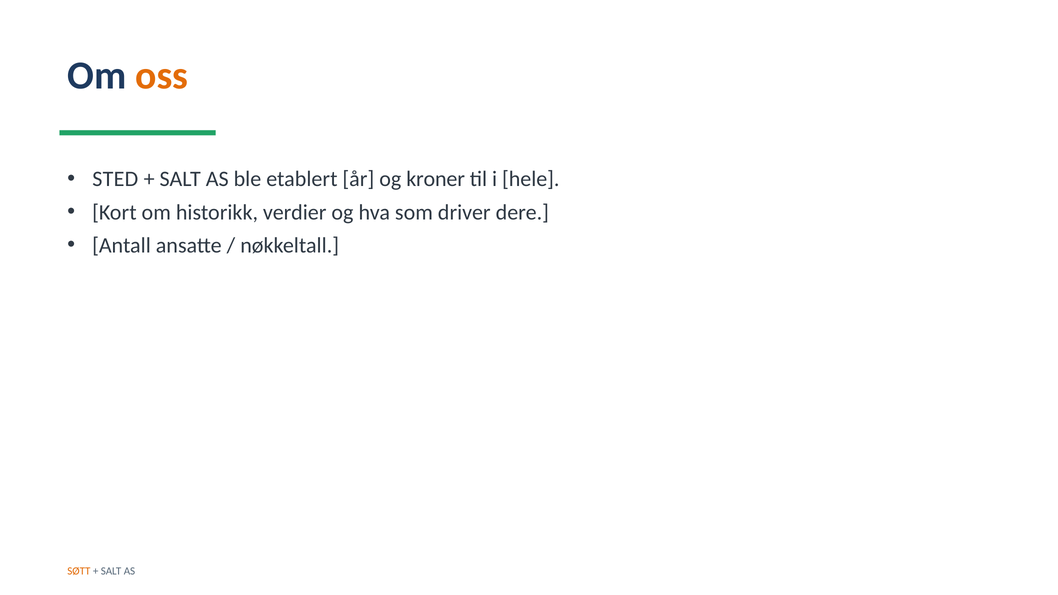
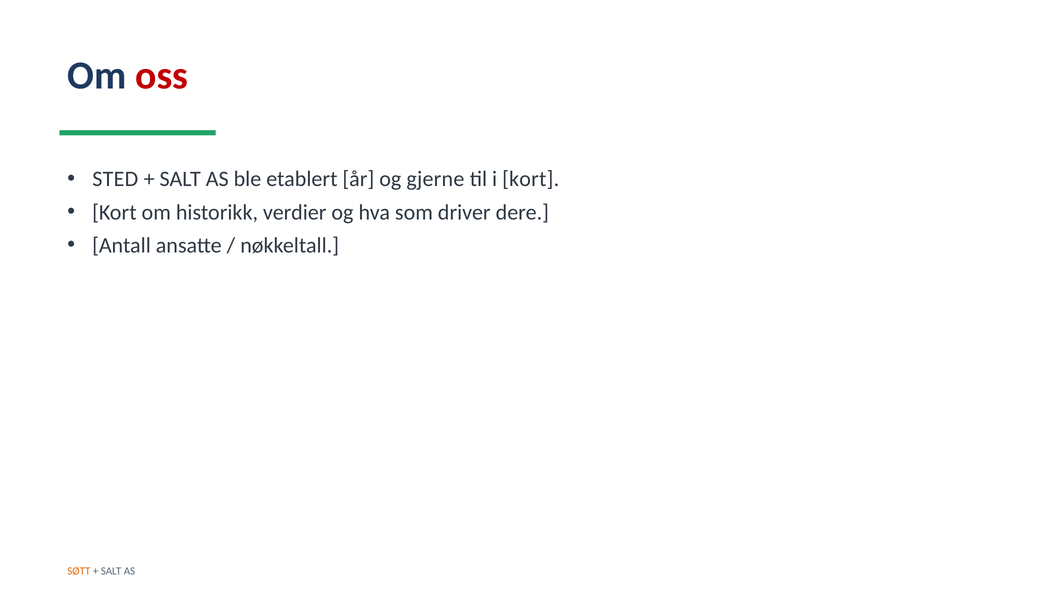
oss colour: orange -> red
kroner: kroner -> gjerne
i hele: hele -> kort
